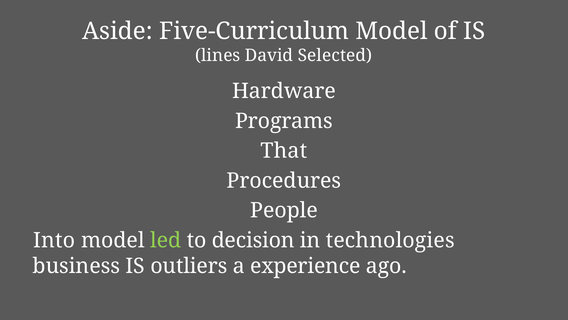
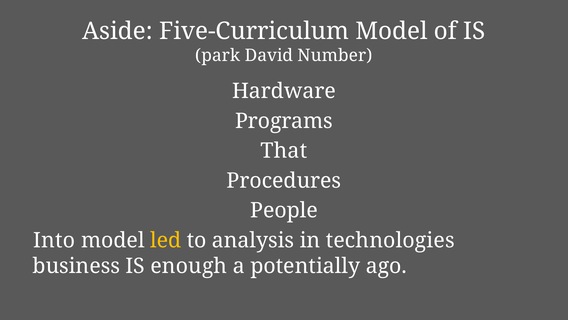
lines: lines -> park
Selected: Selected -> Number
led colour: light green -> yellow
decision: decision -> analysis
outliers: outliers -> enough
experience: experience -> potentially
